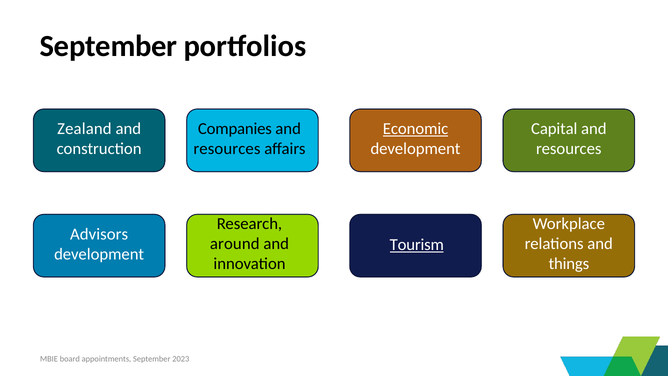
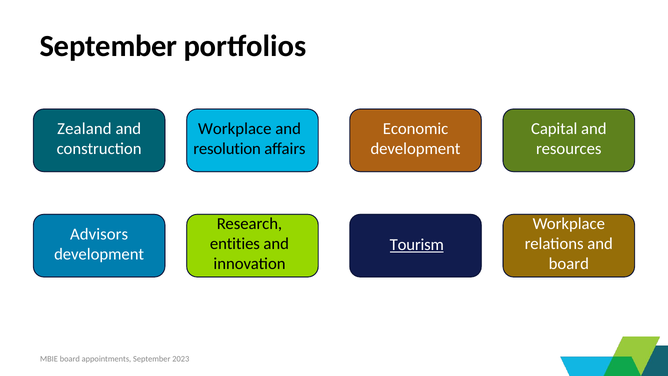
Companies at (235, 129): Companies -> Workplace
Economic underline: present -> none
resources at (227, 149): resources -> resolution
around: around -> entities
things at (569, 263): things -> board
